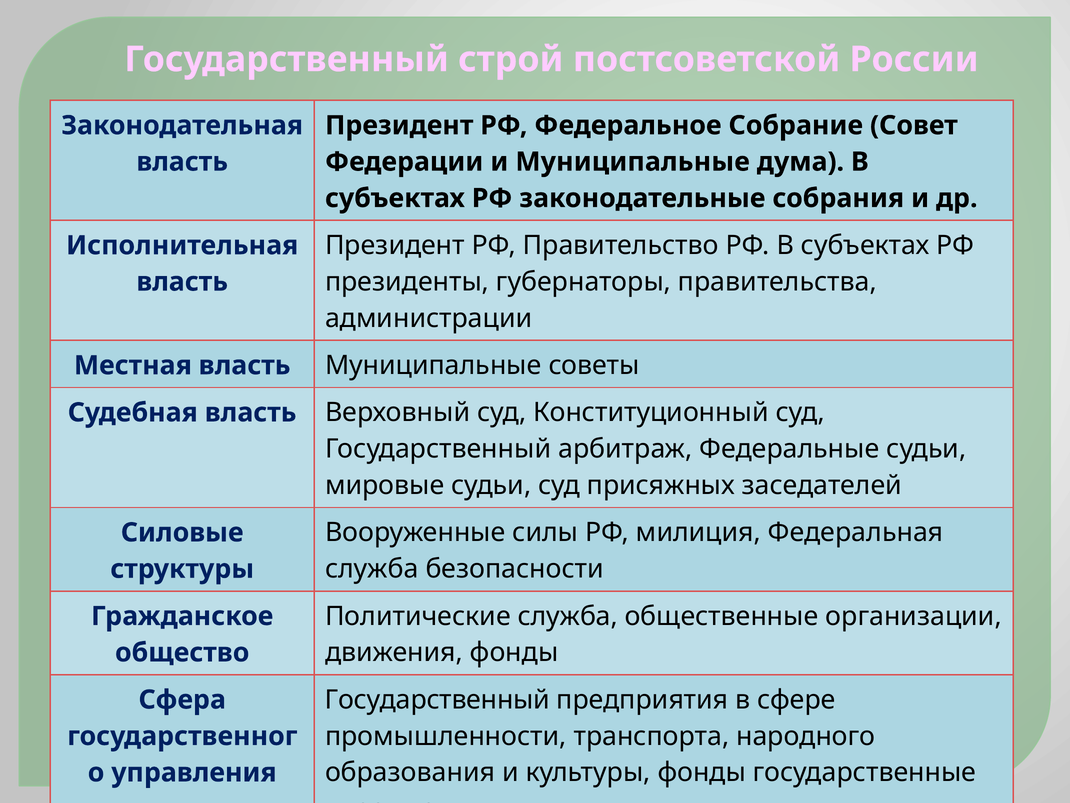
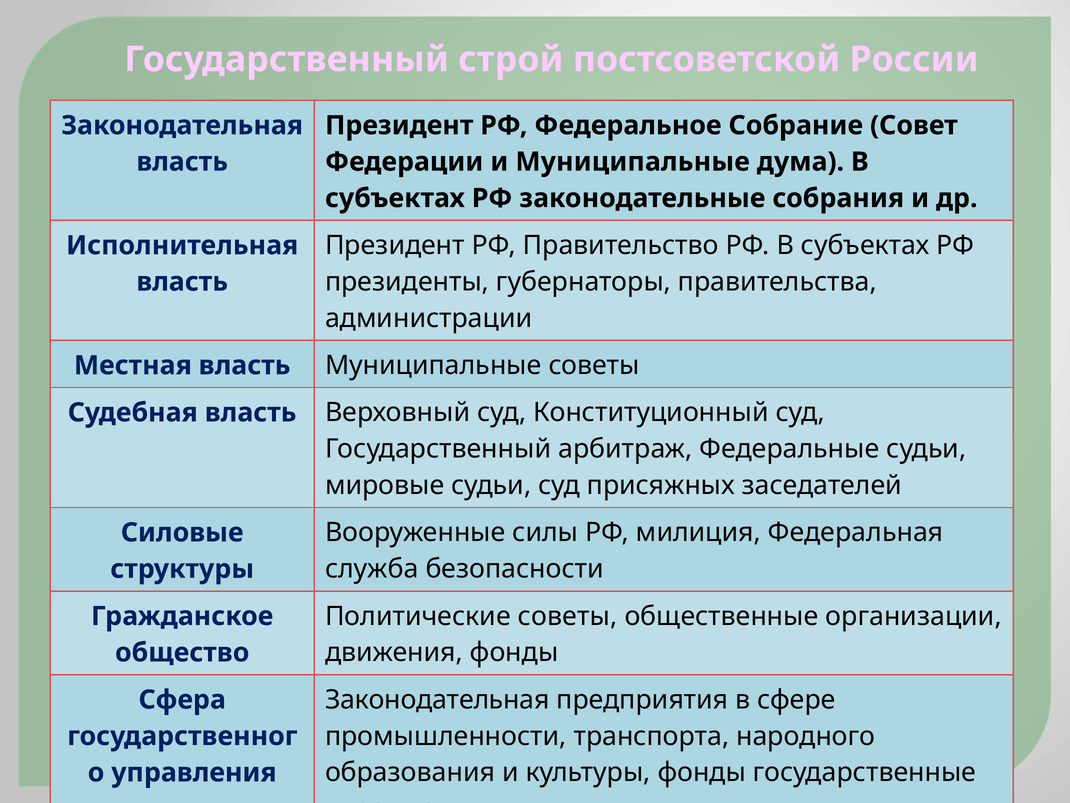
Политические служба: служба -> советы
Государственный at (437, 699): Государственный -> Законодательная
